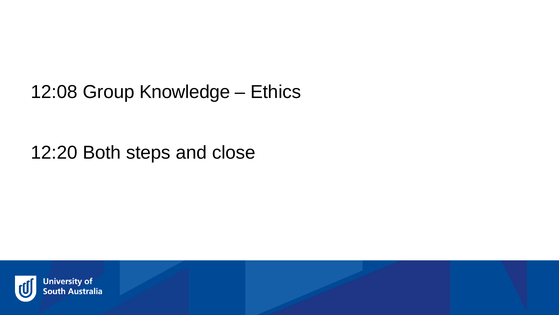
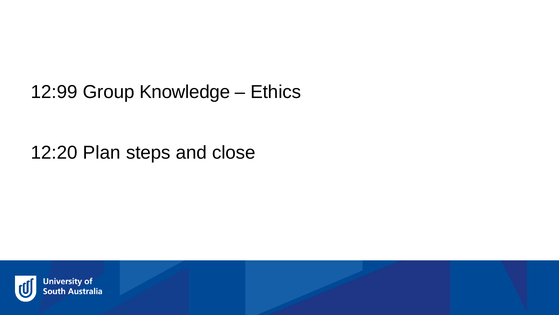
12:08: 12:08 -> 12:99
Both: Both -> Plan
